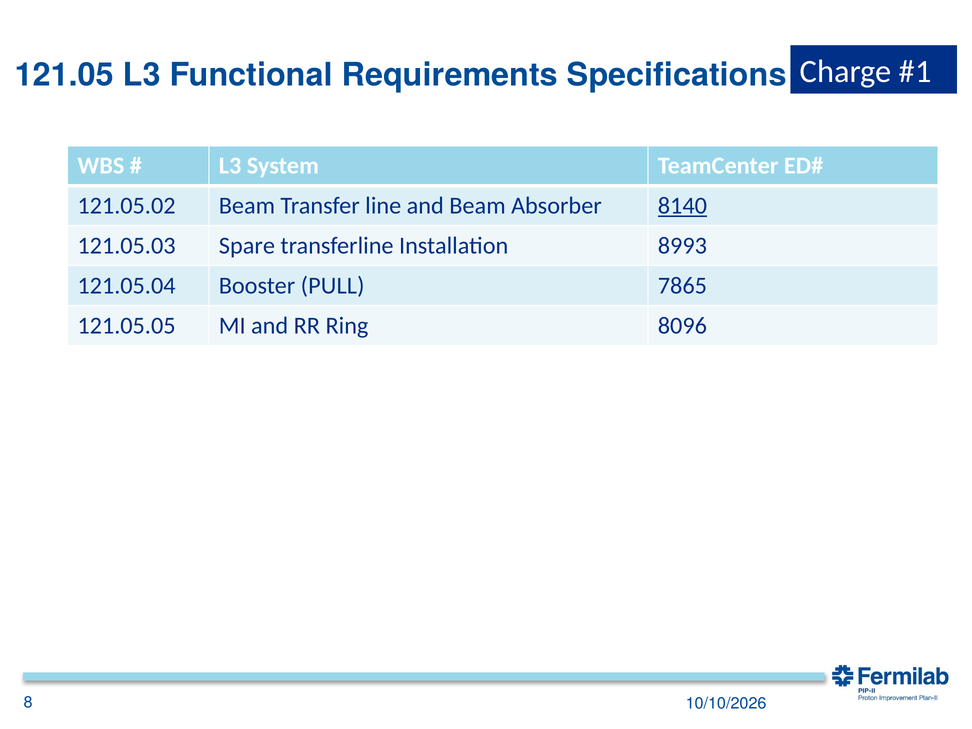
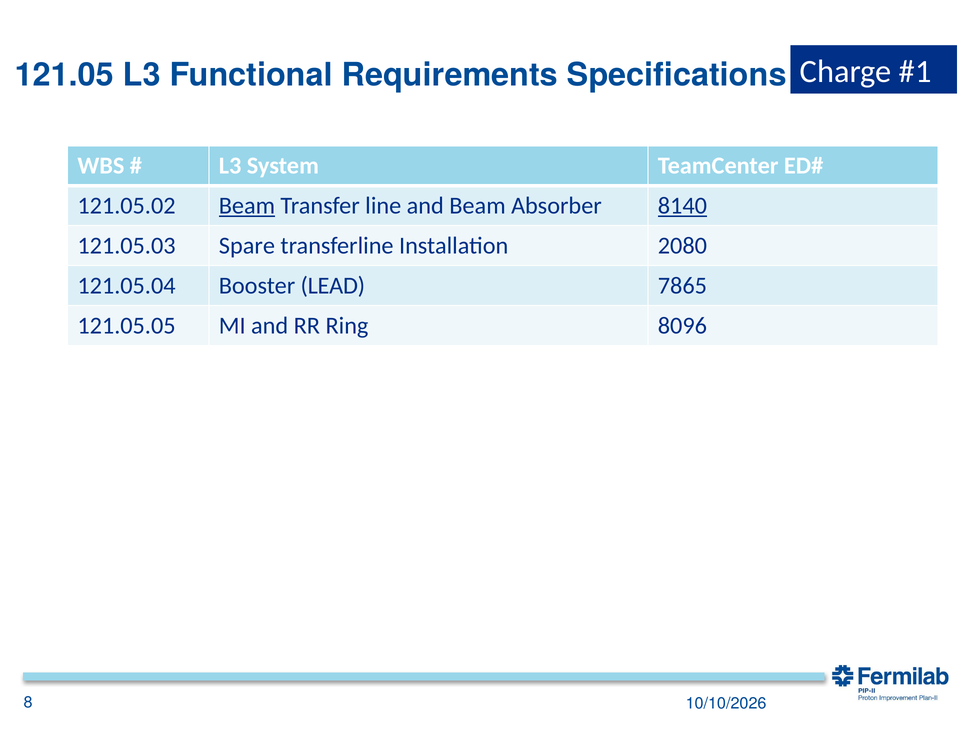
Beam at (247, 206) underline: none -> present
8993: 8993 -> 2080
PULL: PULL -> LEAD
